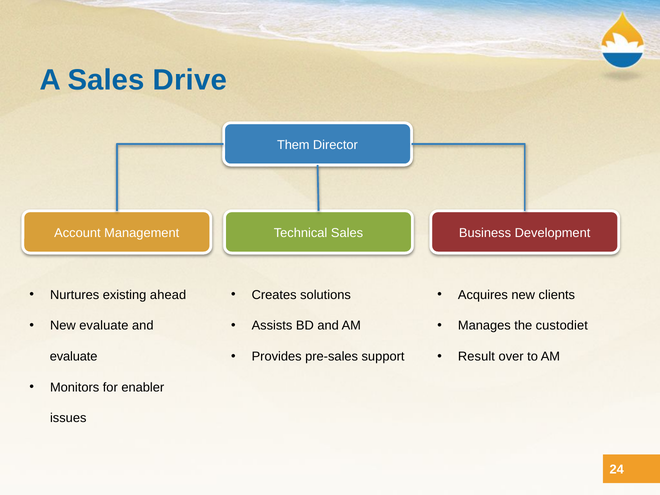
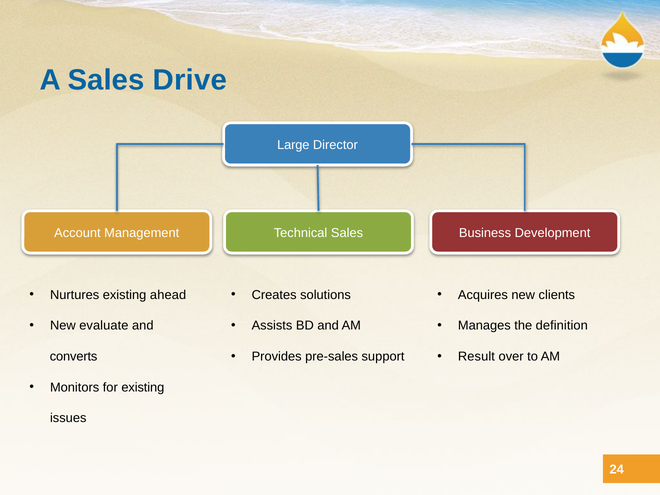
Them: Them -> Large
custodiet: custodiet -> definition
evaluate at (74, 357): evaluate -> converts
for enabler: enabler -> existing
